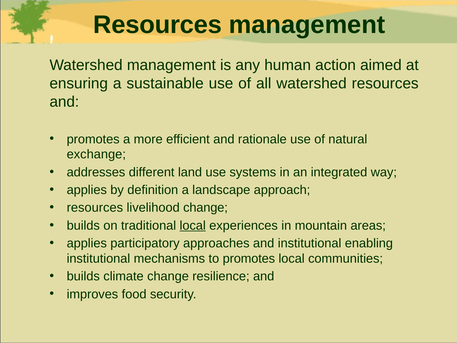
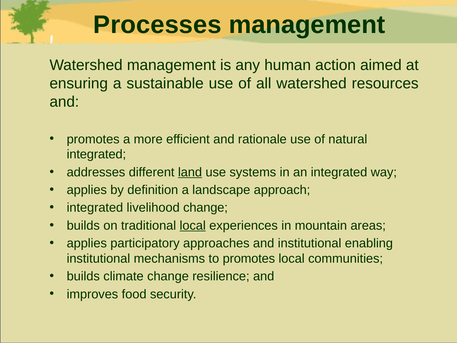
Resources at (158, 25): Resources -> Processes
exchange at (96, 154): exchange -> integrated
land underline: none -> present
resources at (95, 208): resources -> integrated
